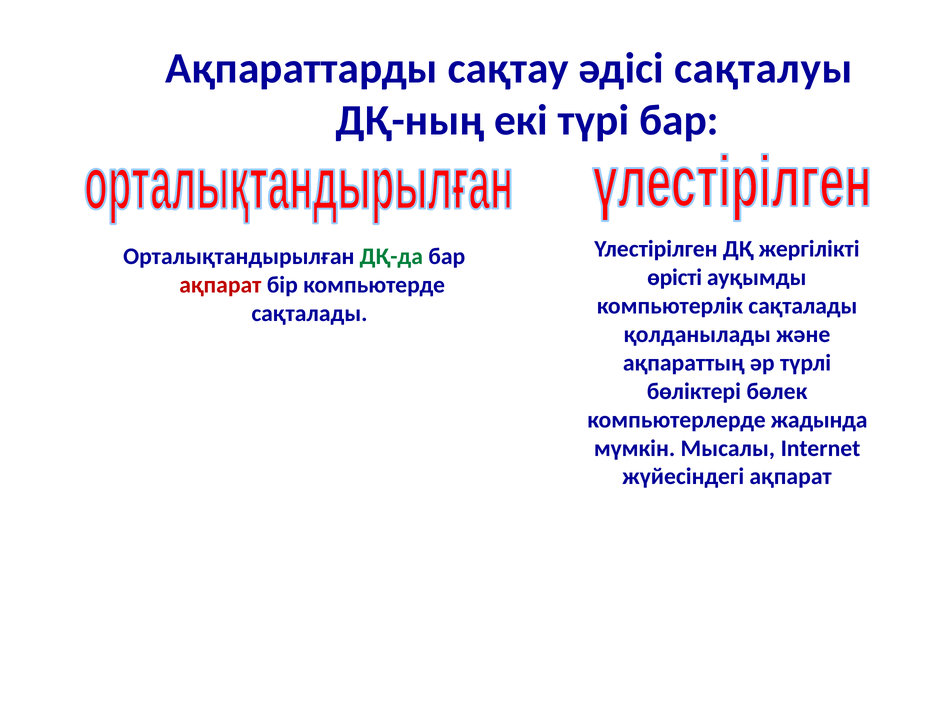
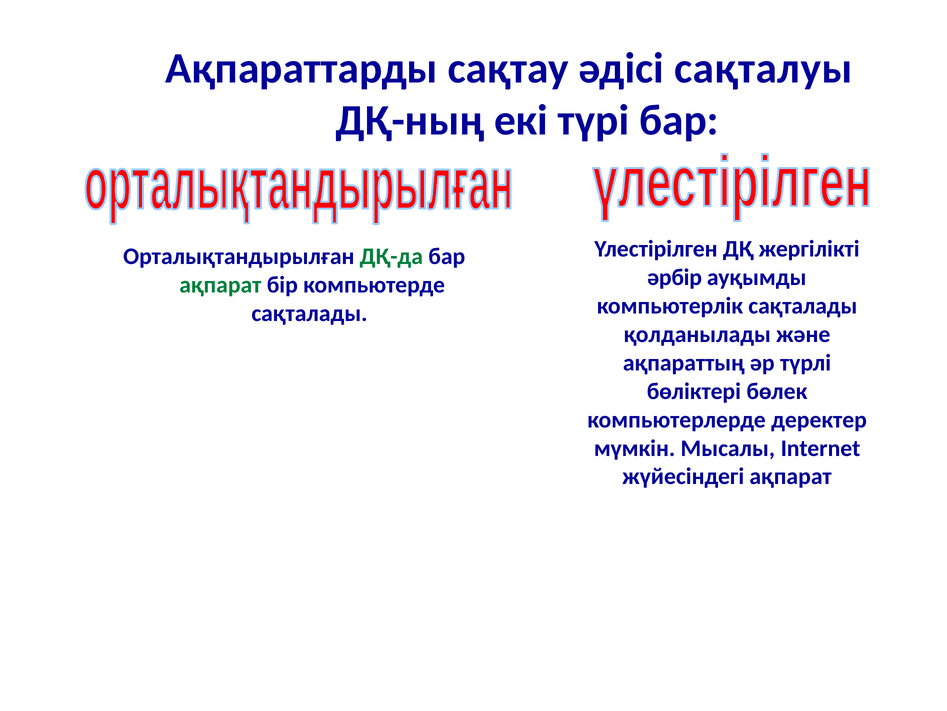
өрісті: өрісті -> әрбір
ақпарат at (220, 285) colour: red -> green
жадында: жадында -> деректер
